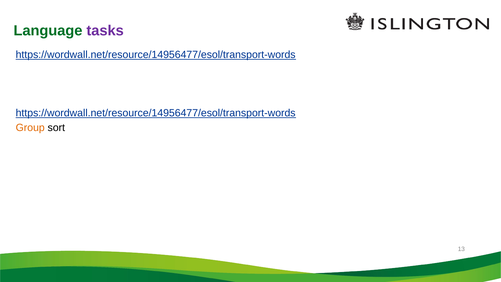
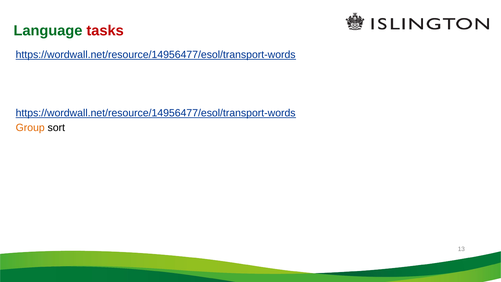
tasks colour: purple -> red
